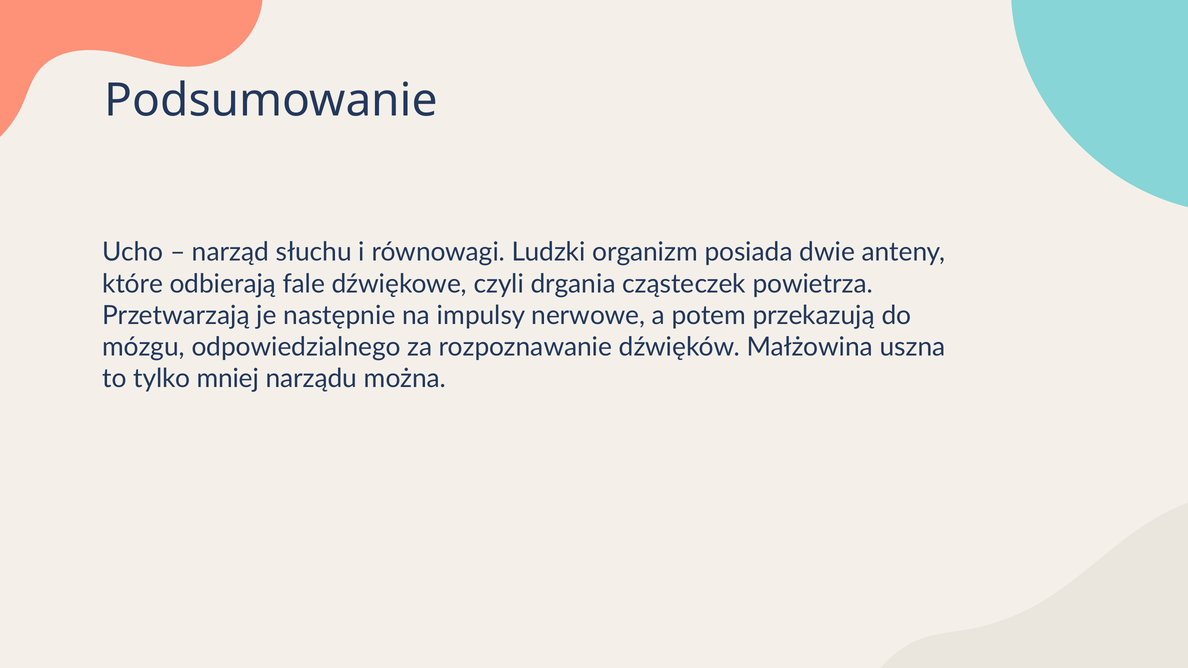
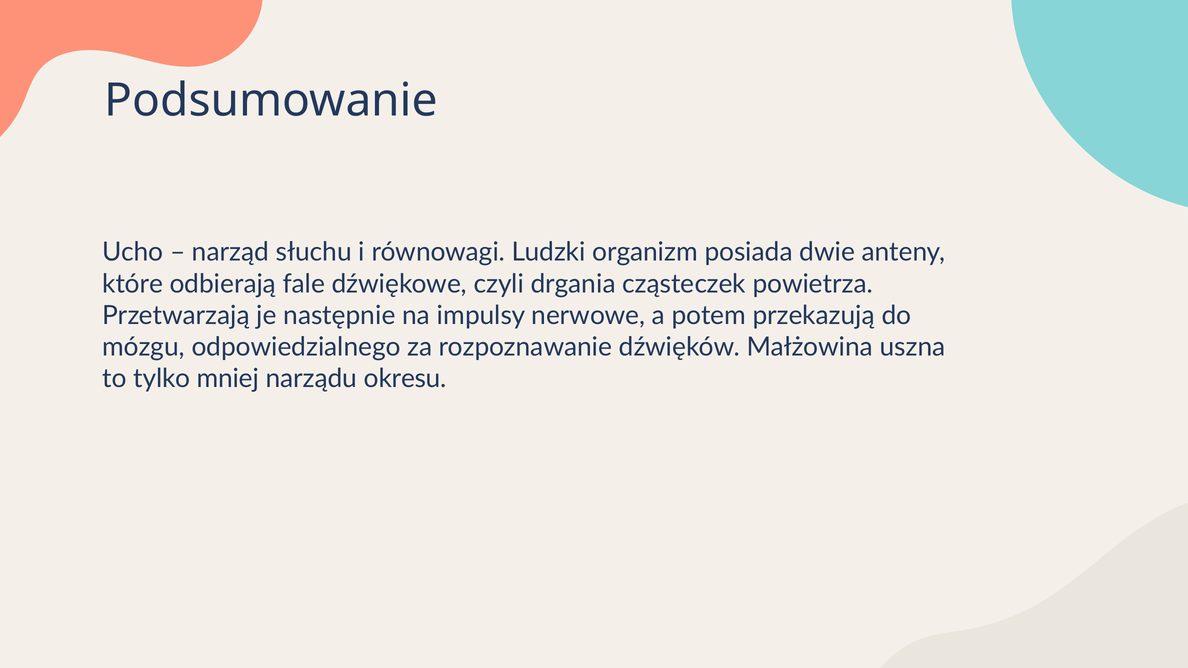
można: można -> okresu
